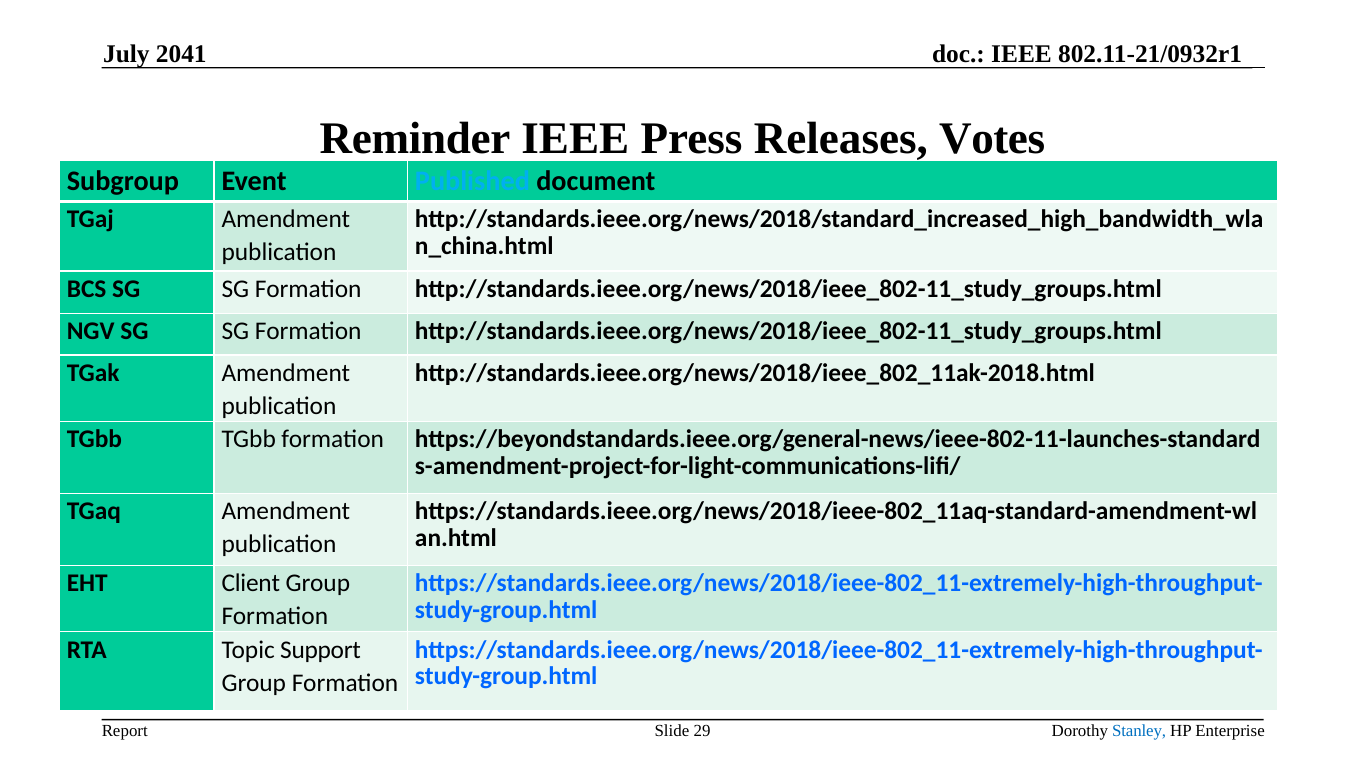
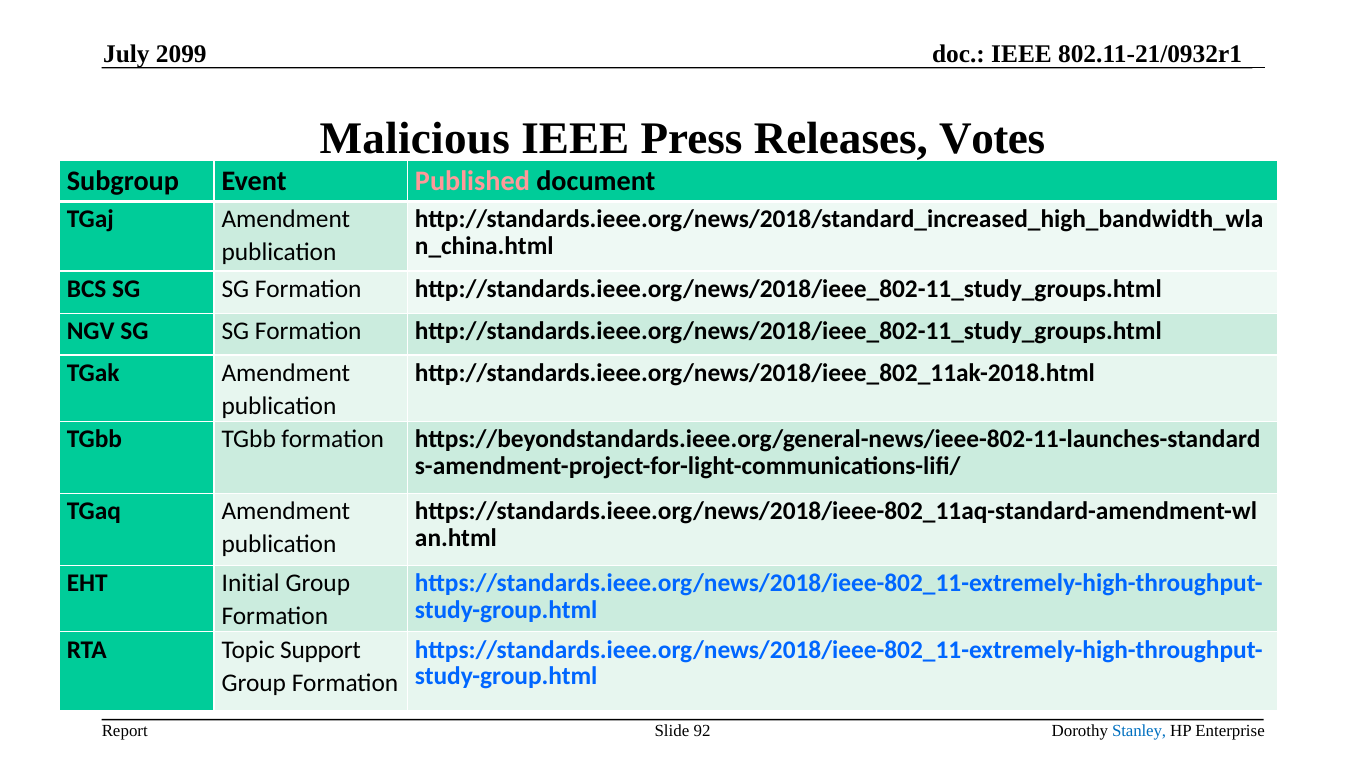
2041: 2041 -> 2099
Reminder: Reminder -> Malicious
Published colour: light blue -> pink
Client: Client -> Initial
29: 29 -> 92
